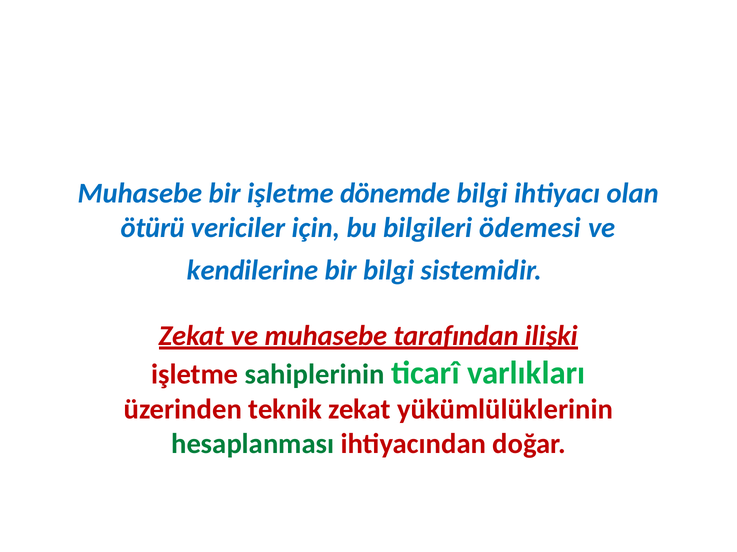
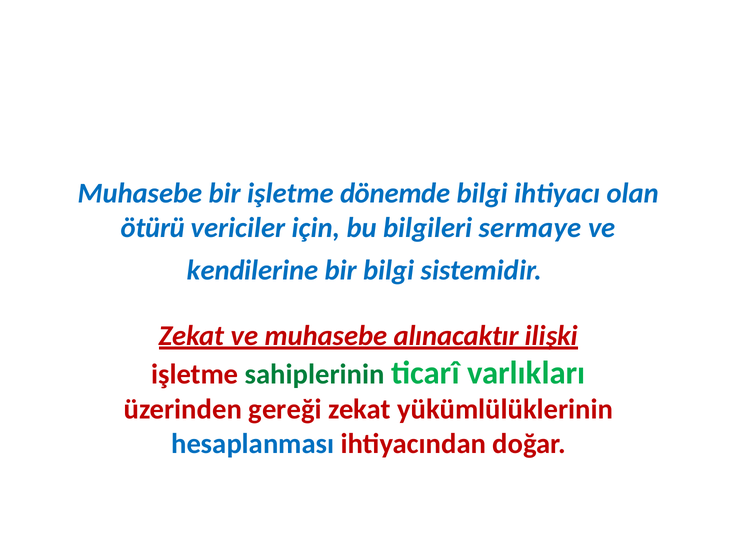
ödemesi: ödemesi -> sermaye
tarafından: tarafından -> alınacaktır
teknik: teknik -> gereği
hesaplanması colour: green -> blue
